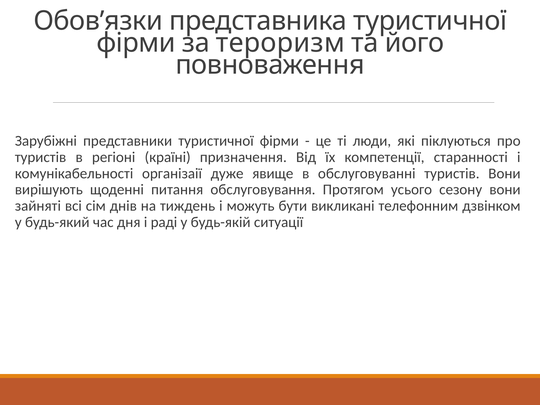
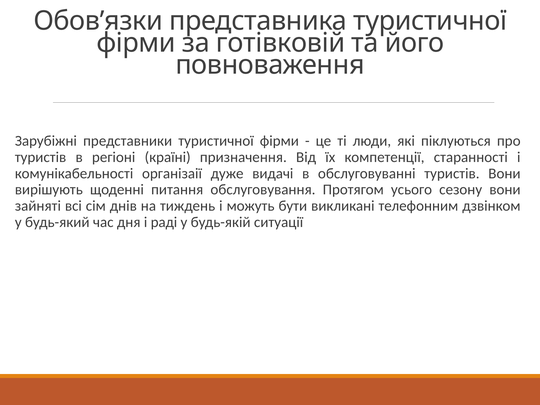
тероризм: тероризм -> готівковій
явище: явище -> видачі
